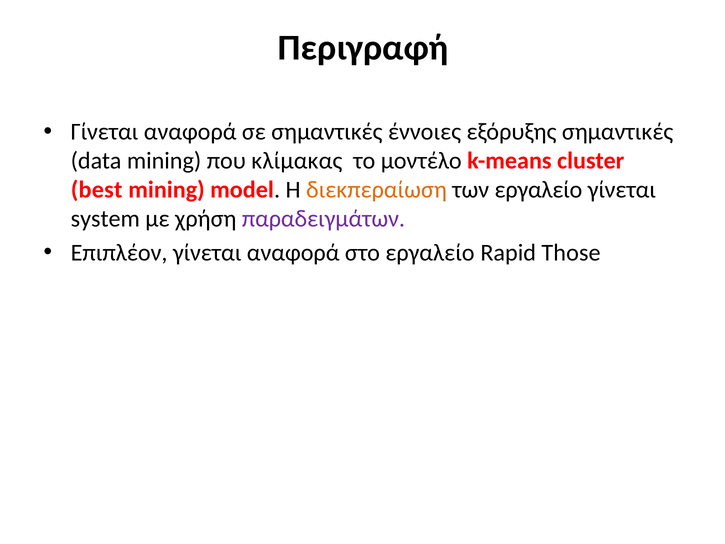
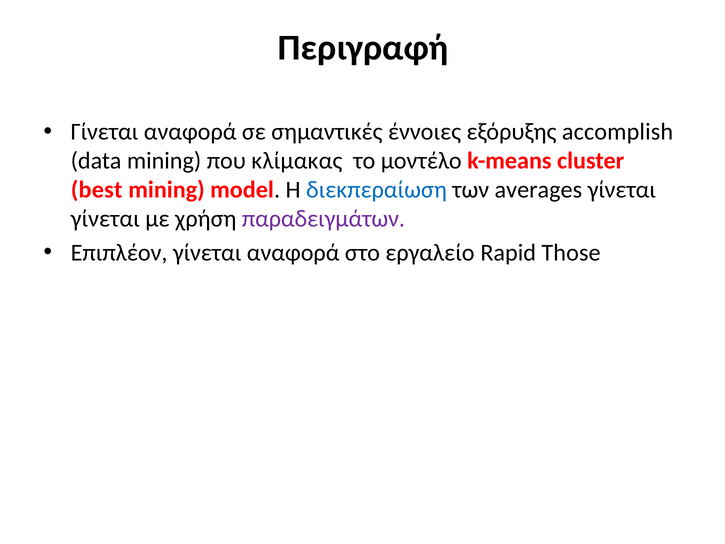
εξόρυξης σημαντικές: σημαντικές -> accomplish
διεκπεραίωση colour: orange -> blue
των εργαλείο: εργαλείο -> averages
system at (105, 219): system -> γίνεται
